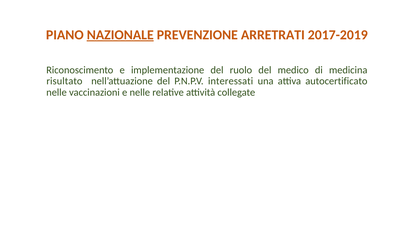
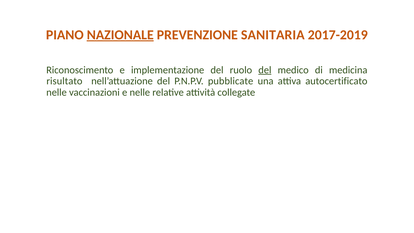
ARRETRATI: ARRETRATI -> SANITARIA
del at (265, 70) underline: none -> present
interessati: interessati -> pubblicate
